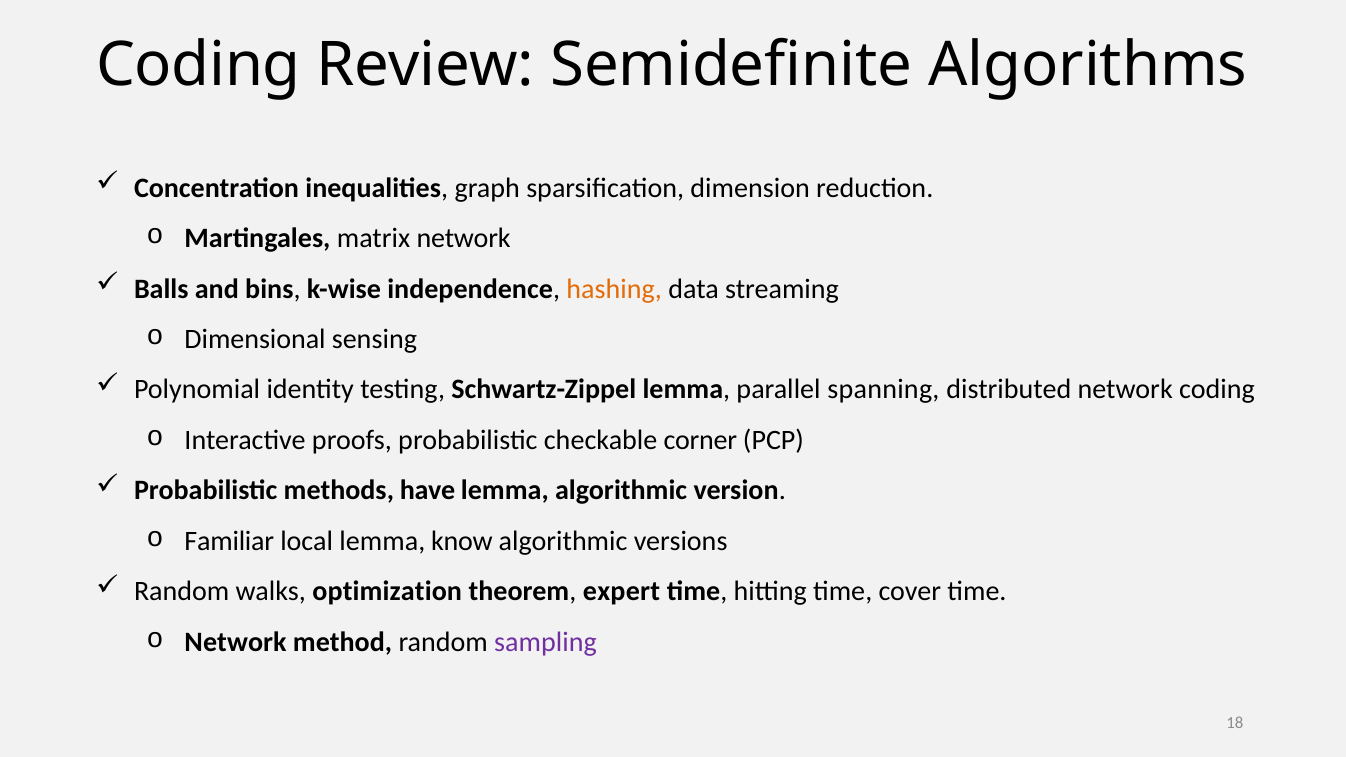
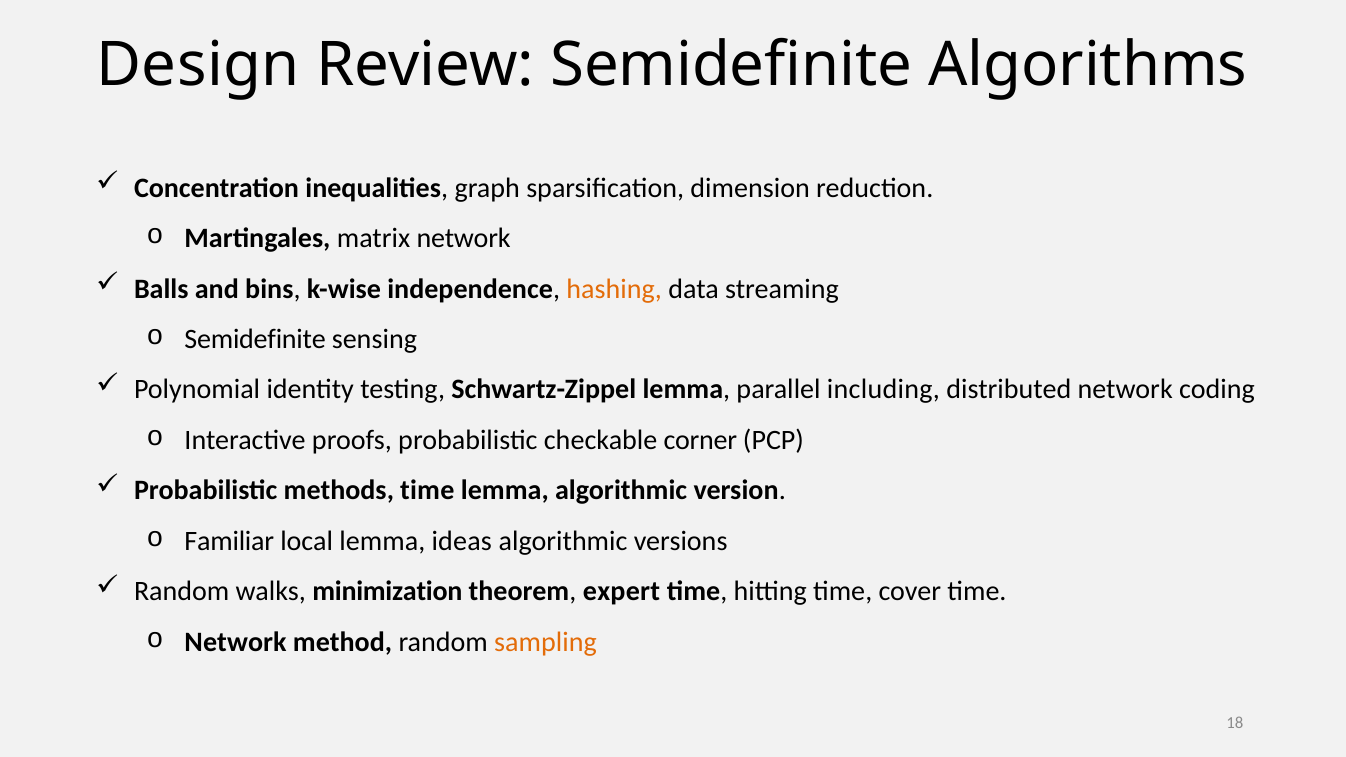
Coding at (199, 65): Coding -> Design
Dimensional at (255, 339): Dimensional -> Semidefinite
spanning: spanning -> including
methods have: have -> time
know: know -> ideas
optimization: optimization -> minimization
sampling colour: purple -> orange
